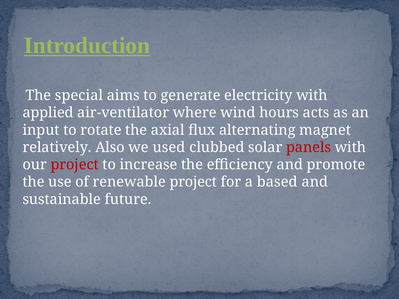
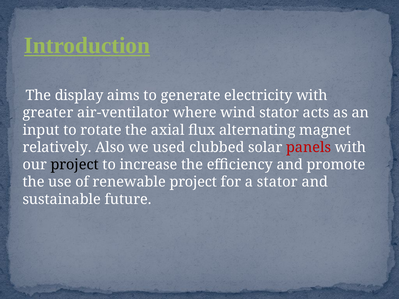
special: special -> display
applied: applied -> greater
wind hours: hours -> stator
project at (75, 165) colour: red -> black
a based: based -> stator
